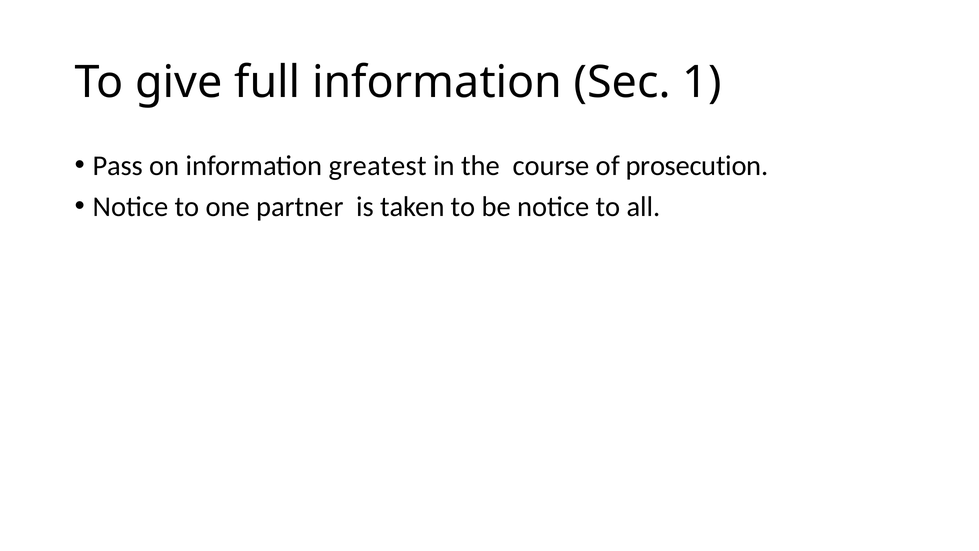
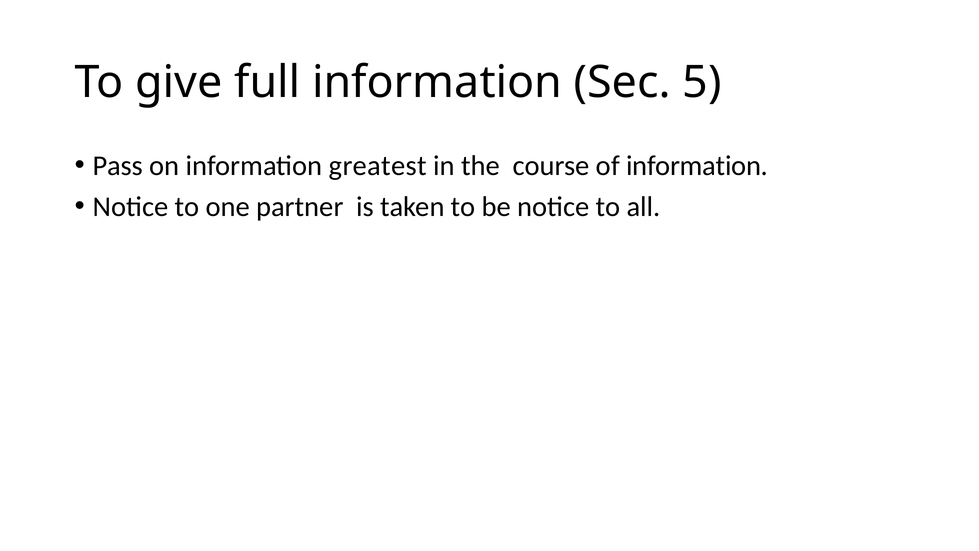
1: 1 -> 5
of prosecution: prosecution -> information
